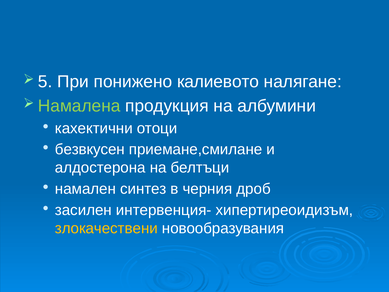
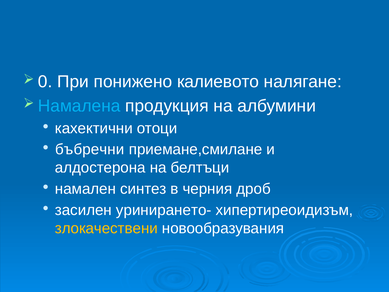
5: 5 -> 0
Намалена colour: light green -> light blue
безвкусен: безвкусен -> бъбречни
интервенция-: интервенция- -> уринирането-
